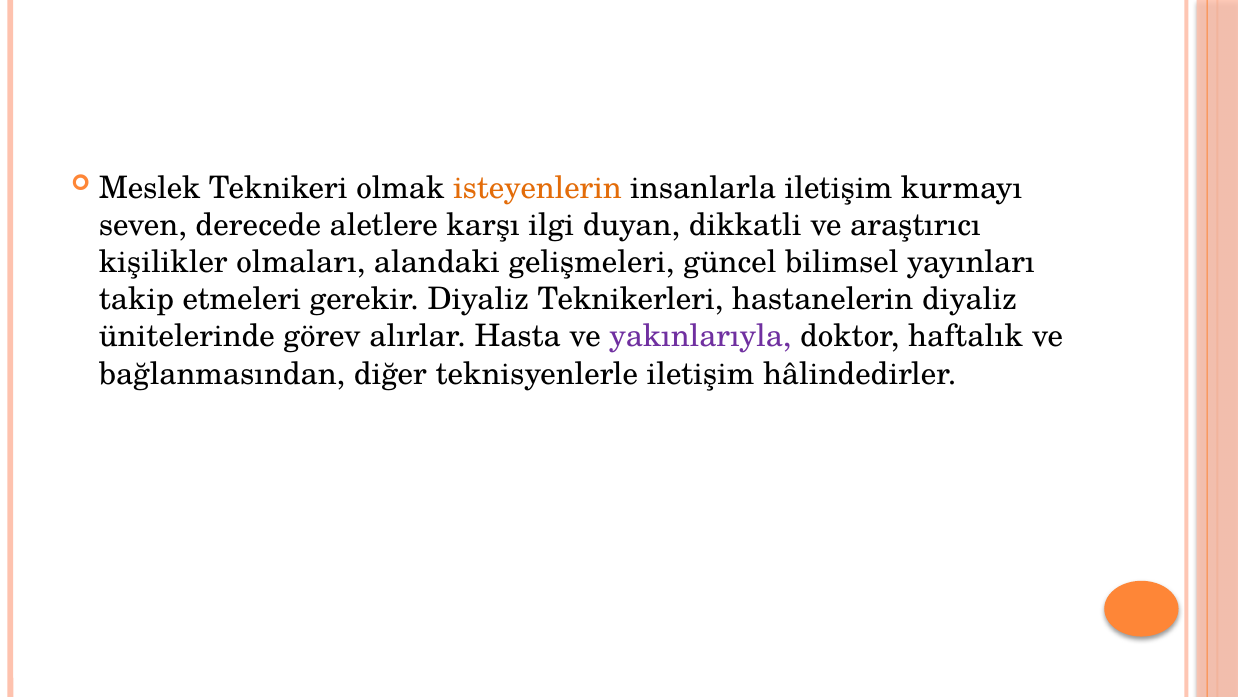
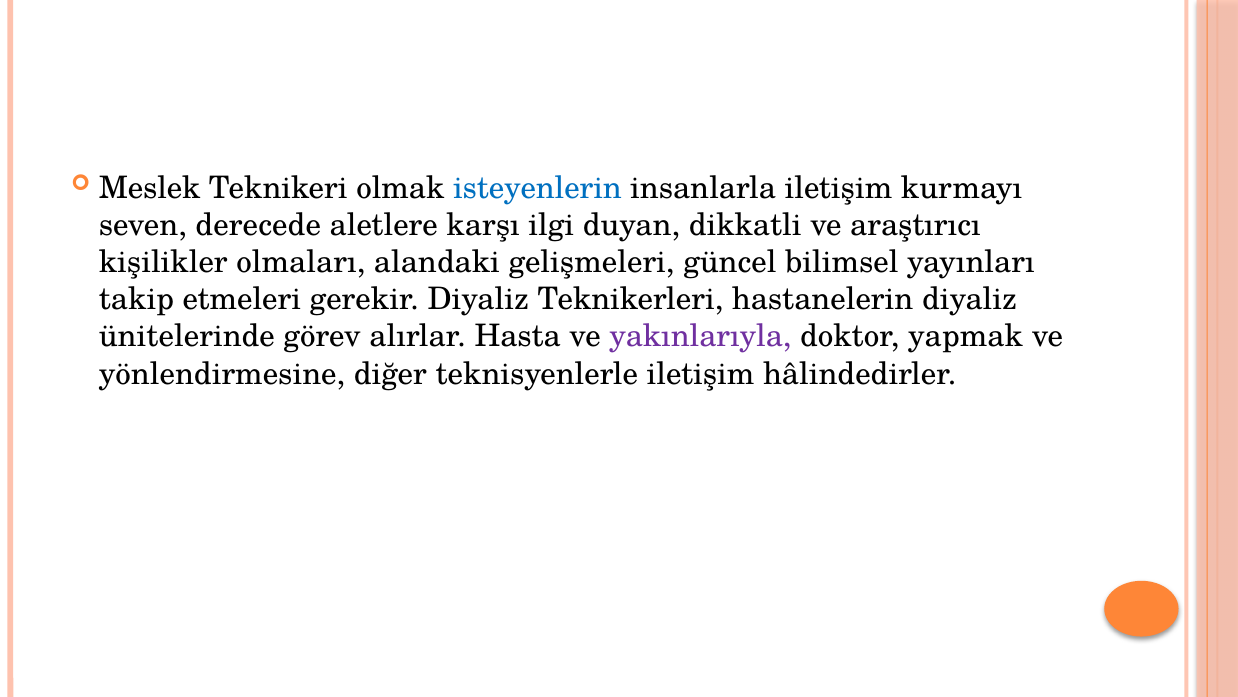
isteyenlerin colour: orange -> blue
haftalık: haftalık -> yapmak
bağlanmasından: bağlanmasından -> yönlendirmesine
